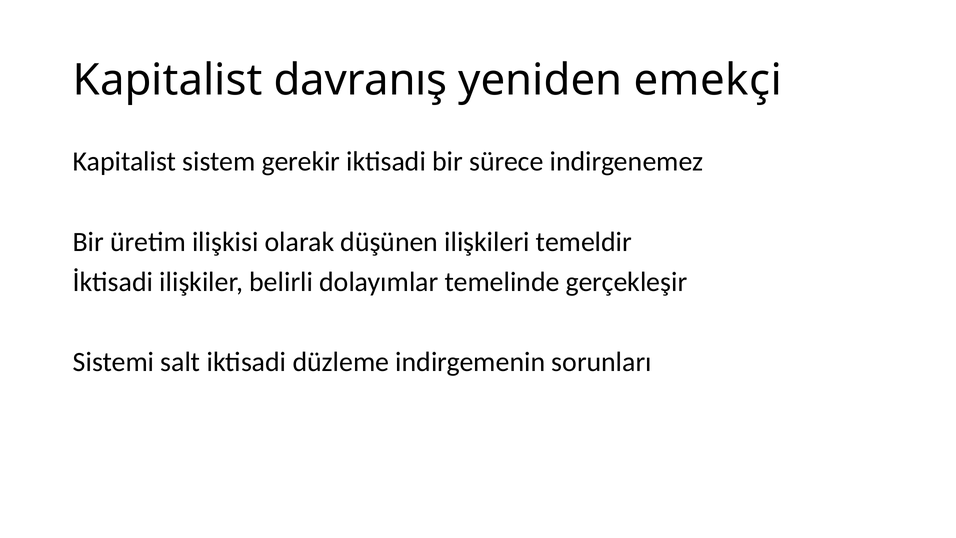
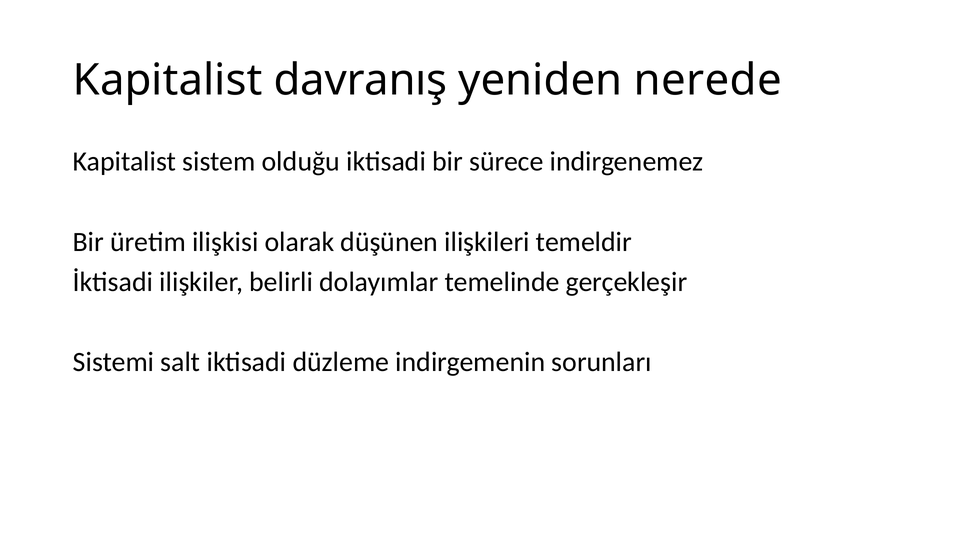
emekçi: emekçi -> nerede
gerekir: gerekir -> olduğu
